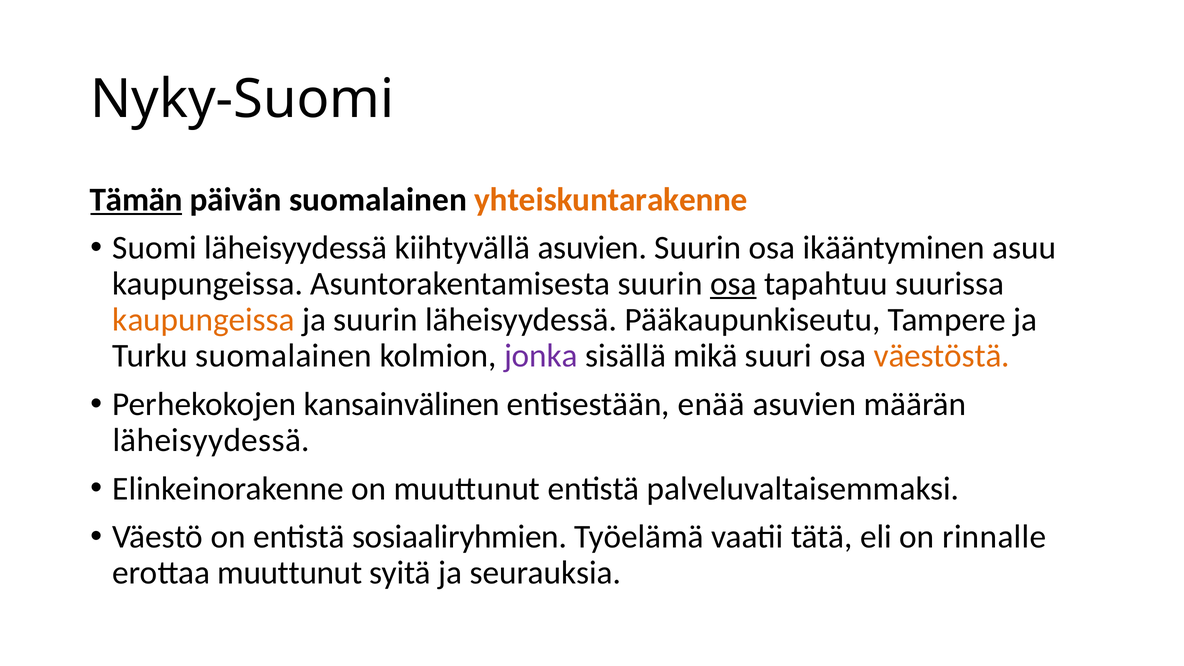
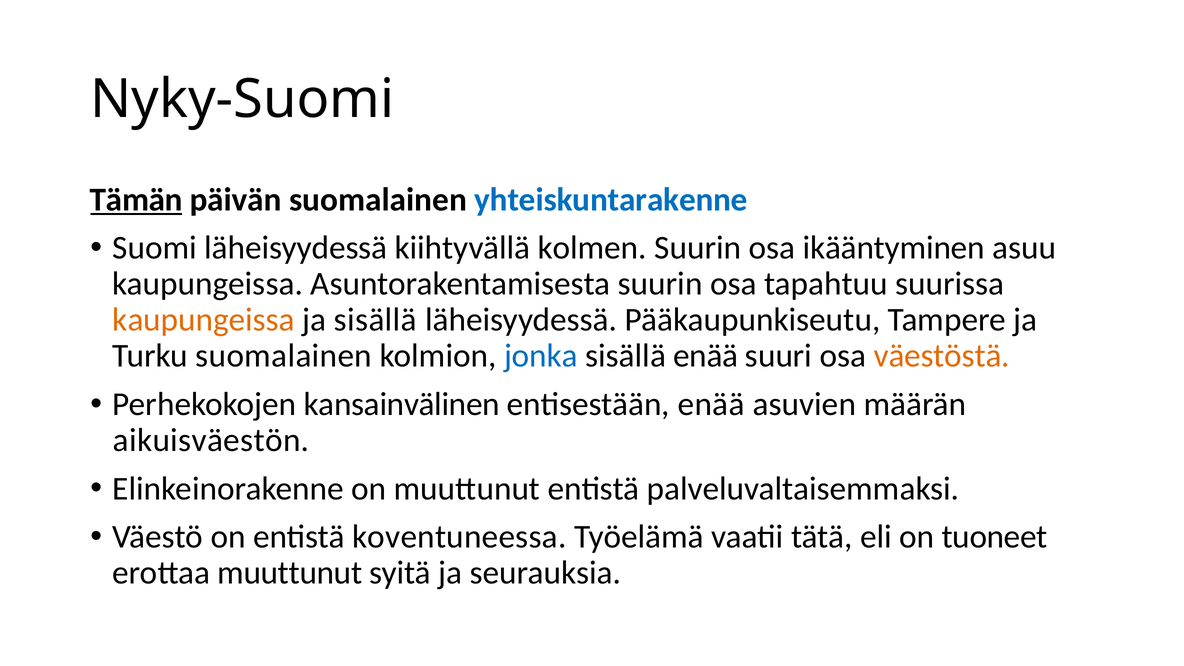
yhteiskuntarakenne colour: orange -> blue
kiihtyvällä asuvien: asuvien -> kolmen
osa at (733, 284) underline: present -> none
ja suurin: suurin -> sisällä
jonka colour: purple -> blue
sisällä mikä: mikä -> enää
läheisyydessä at (211, 440): läheisyydessä -> aikuisväestön
sosiaaliryhmien: sosiaaliryhmien -> koventuneessa
rinnalle: rinnalle -> tuoneet
